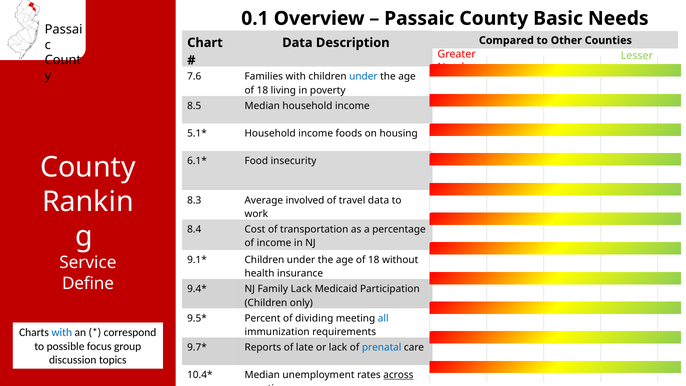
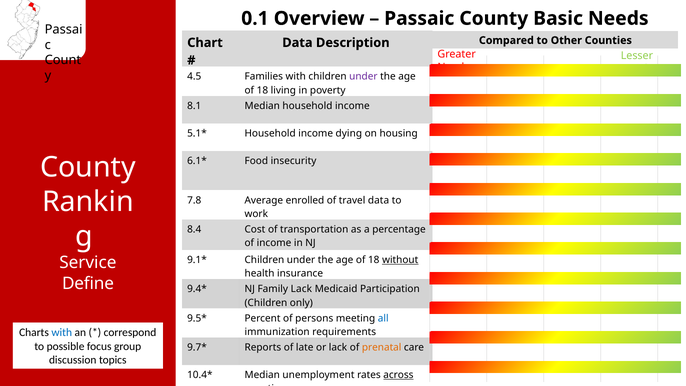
7.6: 7.6 -> 4.5
under at (363, 77) colour: blue -> purple
8.5: 8.5 -> 8.1
foods: foods -> dying
8.3: 8.3 -> 7.8
involved: involved -> enrolled
without underline: none -> present
dividing: dividing -> persons
prenatal colour: blue -> orange
